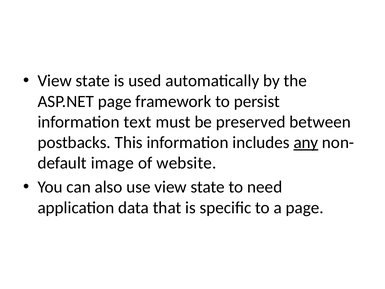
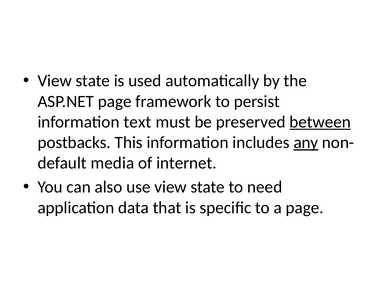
between underline: none -> present
image: image -> media
website: website -> internet
